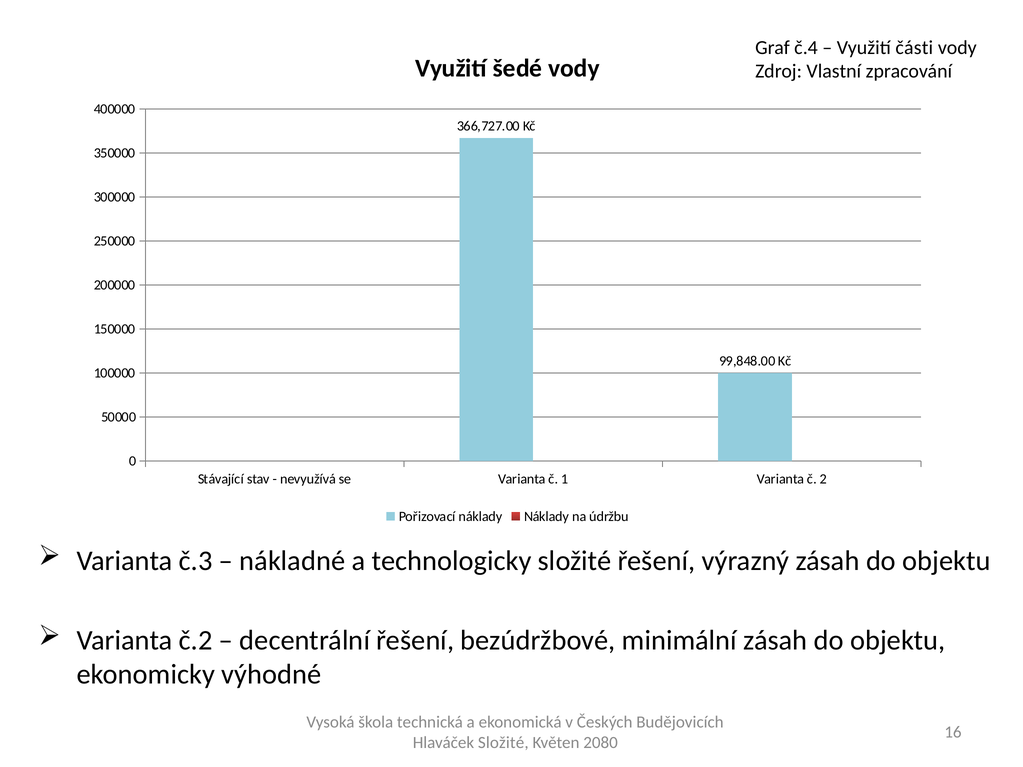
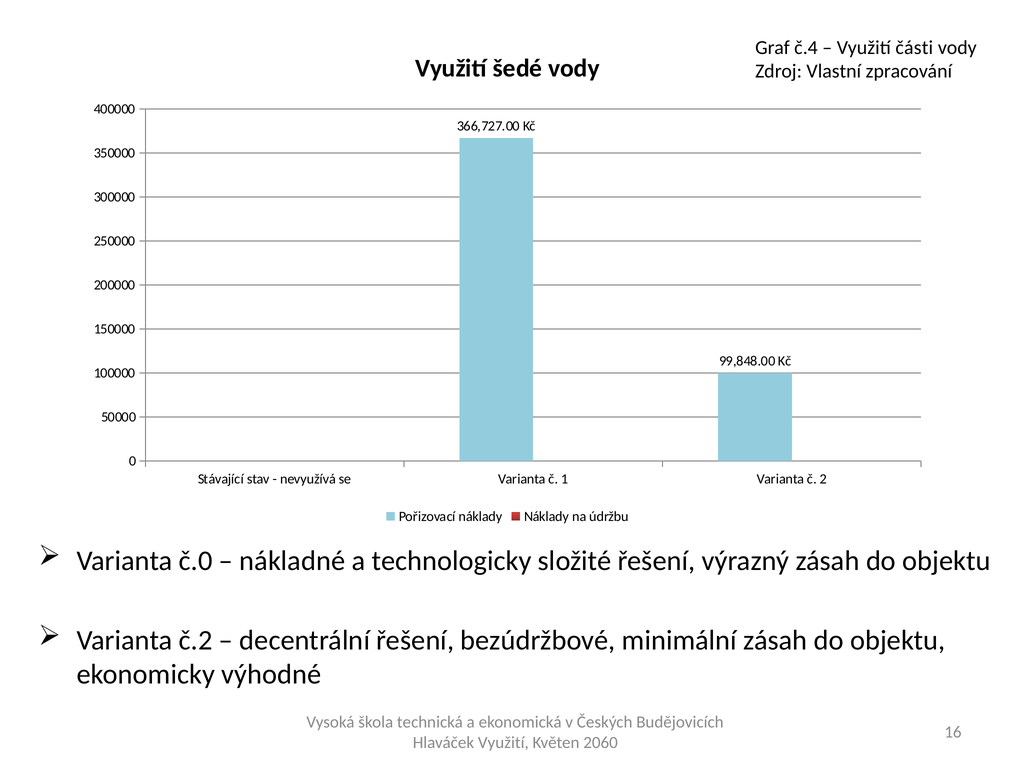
č.3: č.3 -> č.0
Hlaváček Složité: Složité -> Využití
2080: 2080 -> 2060
